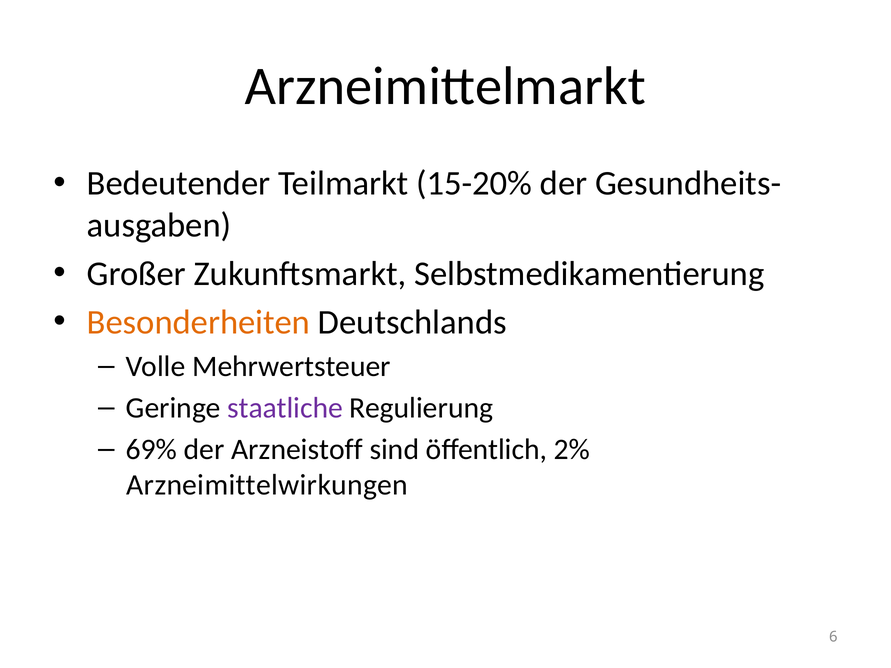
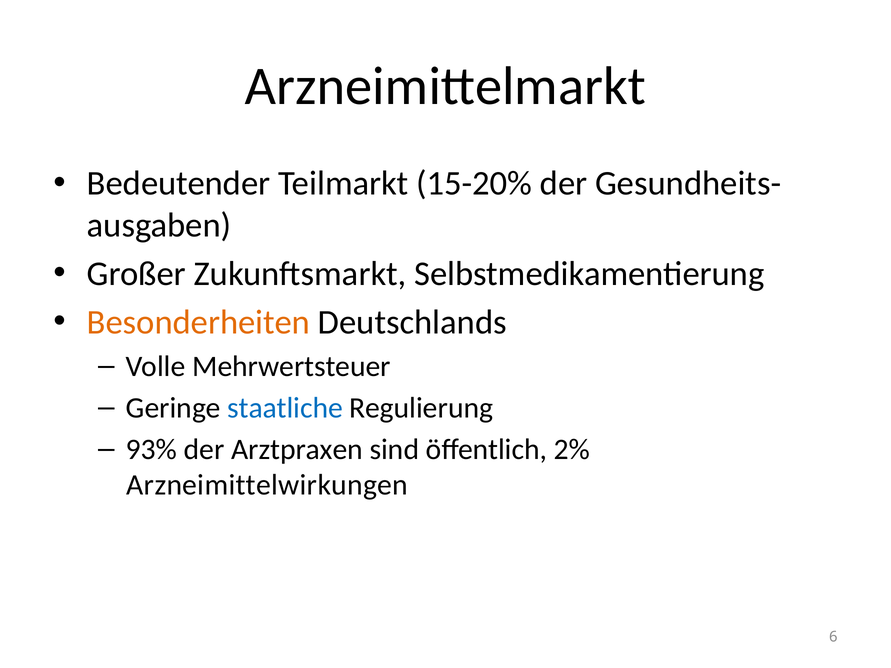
staatliche colour: purple -> blue
69%: 69% -> 93%
Arzneistoff: Arzneistoff -> Arztpraxen
